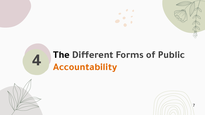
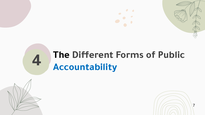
Accountability colour: orange -> blue
